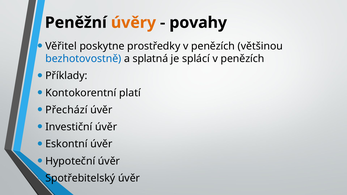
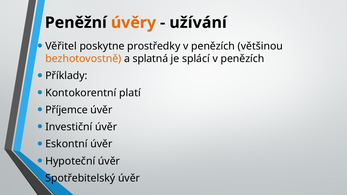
povahy: povahy -> užívání
bezhotovostně colour: blue -> orange
Přechází: Přechází -> Příjemce
